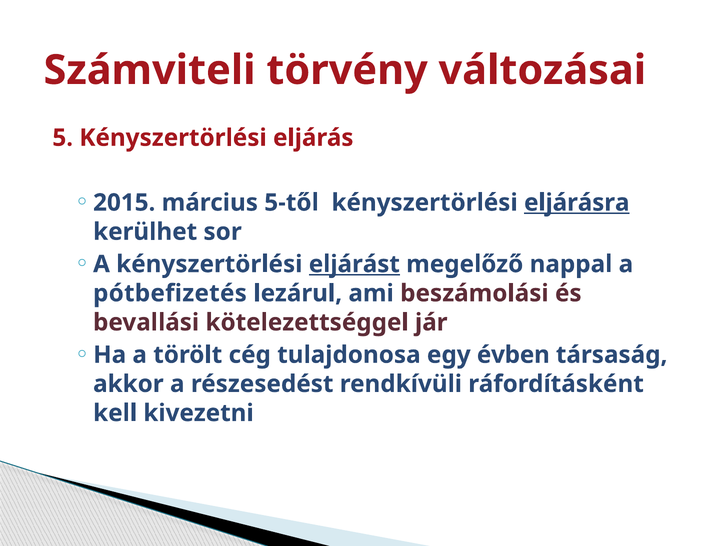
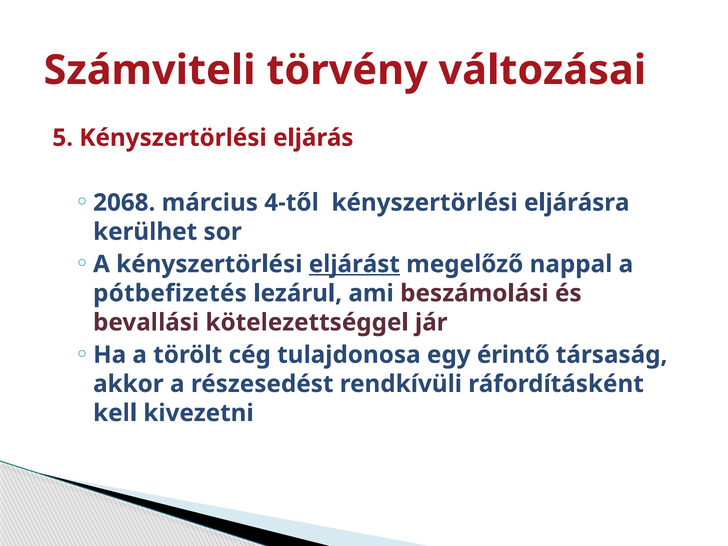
2015: 2015 -> 2068
5-től: 5-től -> 4-től
eljárásra underline: present -> none
évben: évben -> érintő
